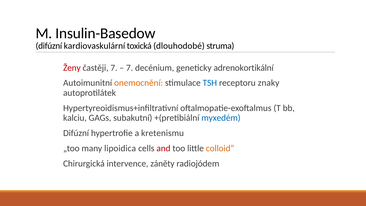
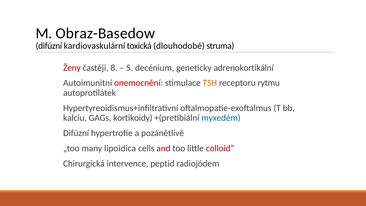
Insulin-Basedow: Insulin-Basedow -> Obraz-Basedow
častěji 7: 7 -> 8
7 at (130, 68): 7 -> 5
onemocnění colour: orange -> red
TSH colour: blue -> orange
znaky: znaky -> rytmu
subakutní: subakutní -> kortikoidy
kretenismu: kretenismu -> pozánětlivě
colloid“ colour: orange -> red
záněty: záněty -> peptid
